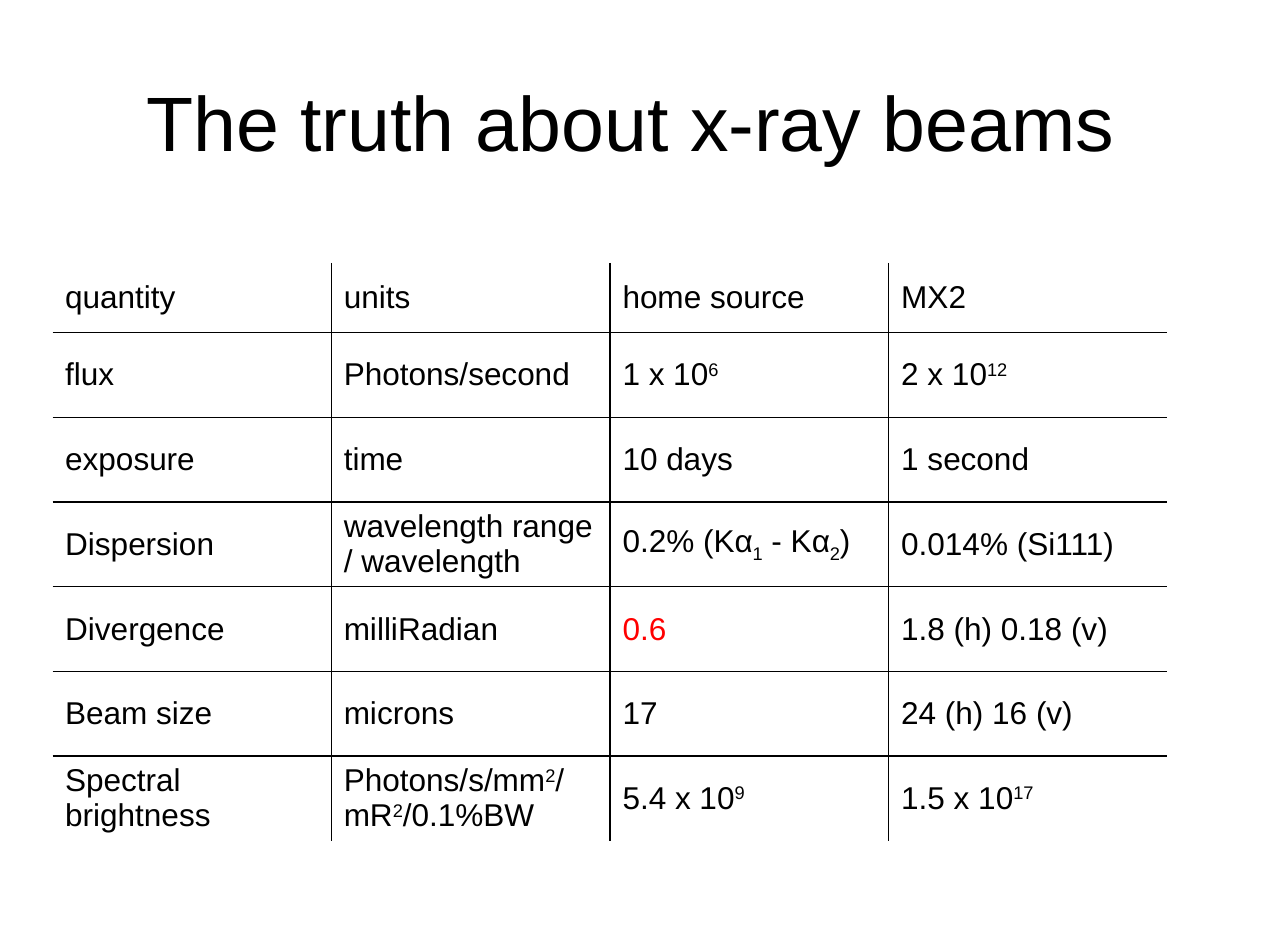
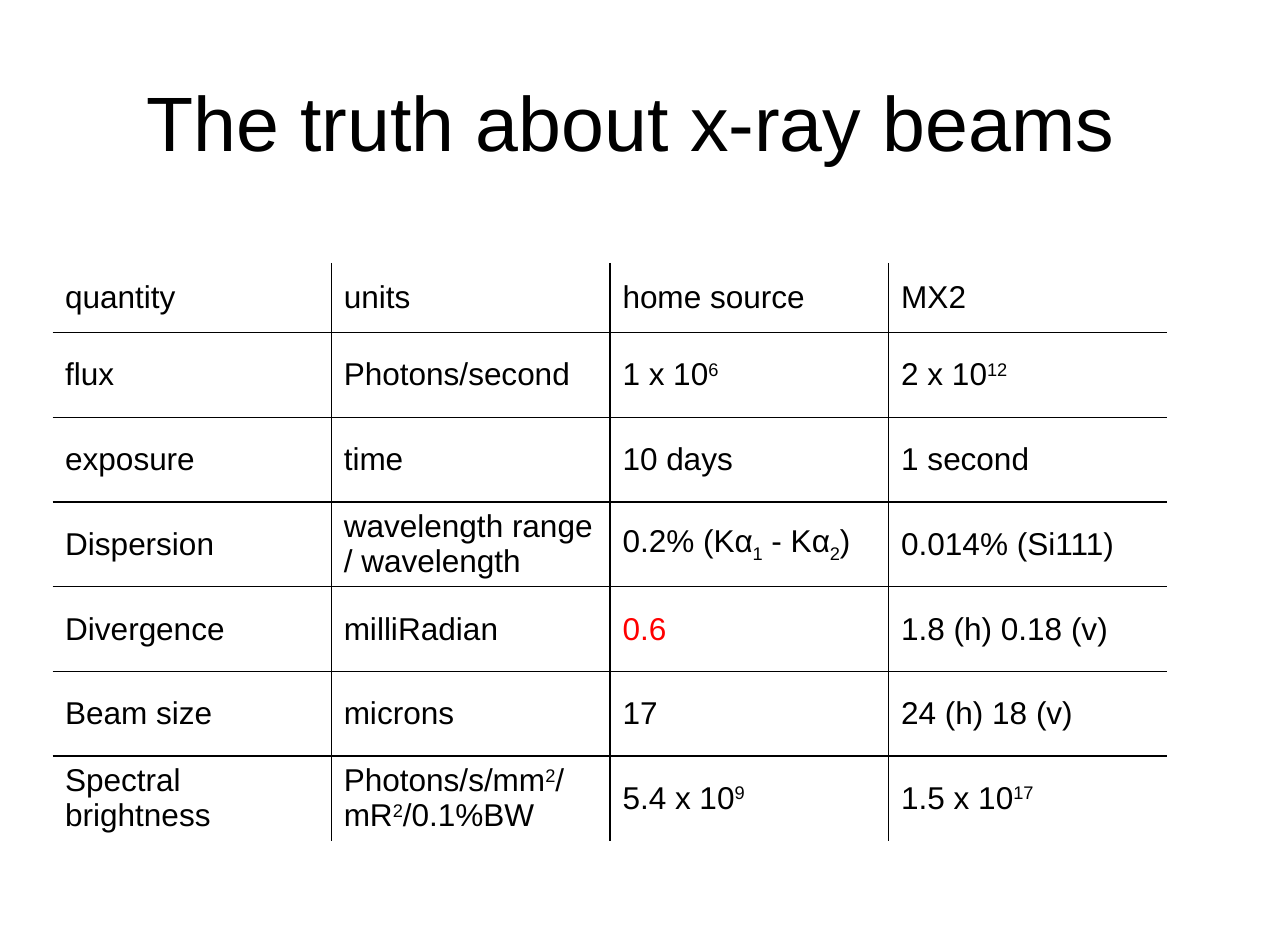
16: 16 -> 18
